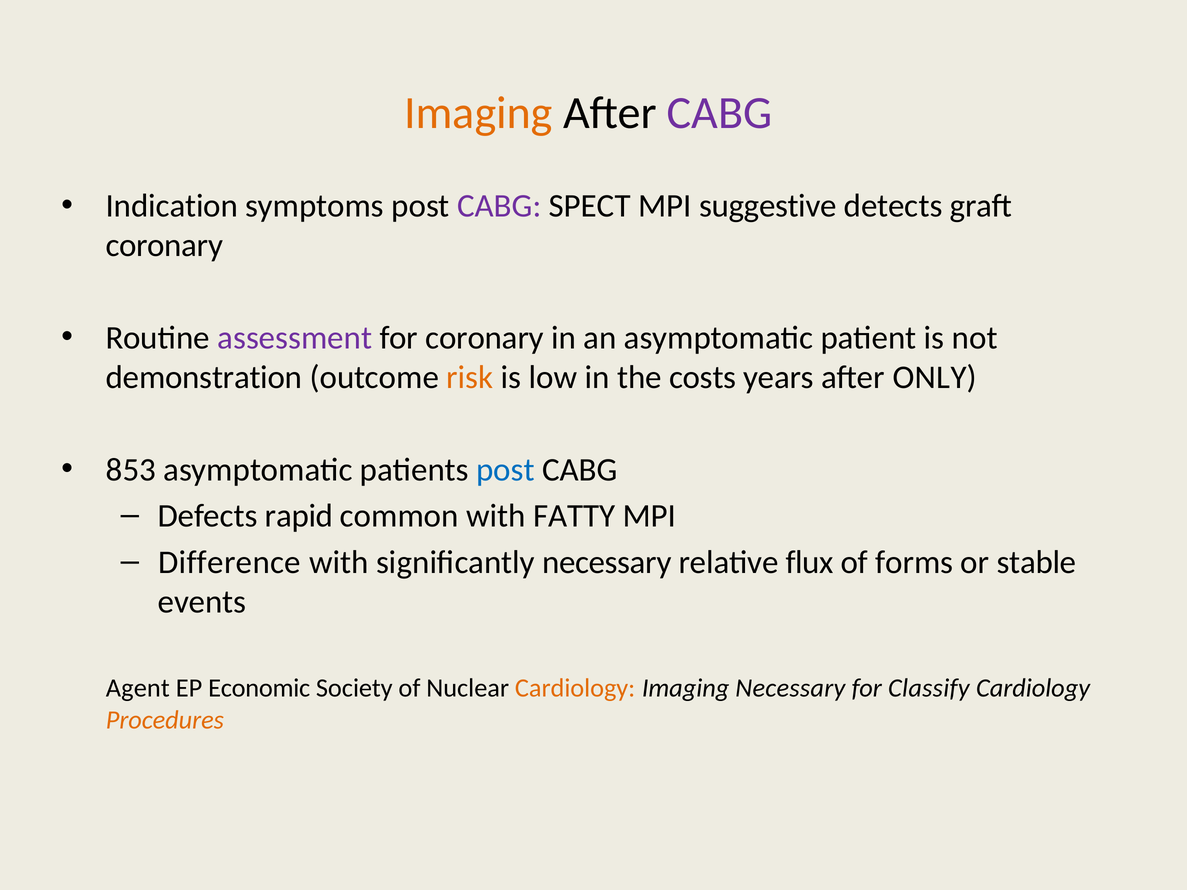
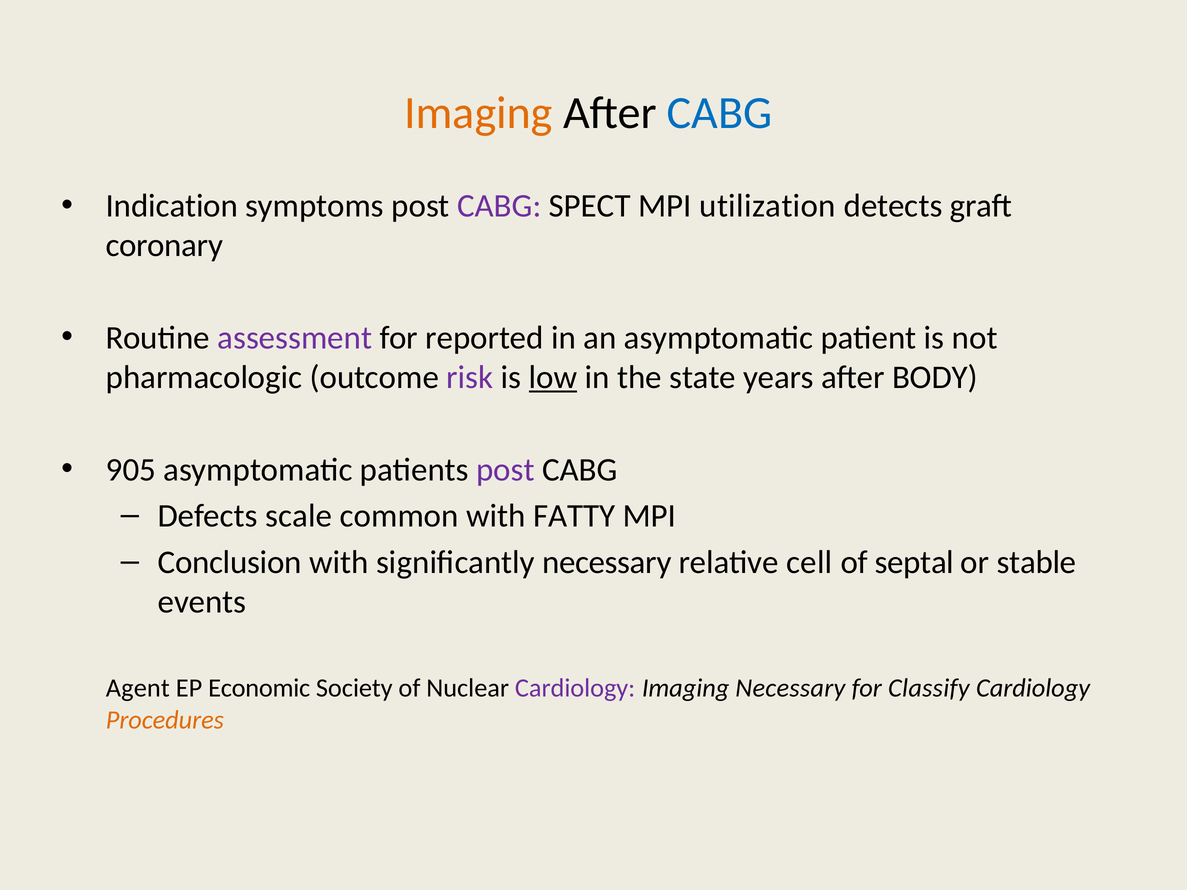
CABG at (720, 113) colour: purple -> blue
suggestive: suggestive -> utilization
for coronary: coronary -> reported
demonstration: demonstration -> pharmacologic
risk colour: orange -> purple
low underline: none -> present
costs: costs -> state
ONLY: ONLY -> BODY
853: 853 -> 905
post at (505, 470) colour: blue -> purple
rapid: rapid -> scale
Difference: Difference -> Conclusion
flux: flux -> cell
forms: forms -> septal
Cardiology at (575, 688) colour: orange -> purple
